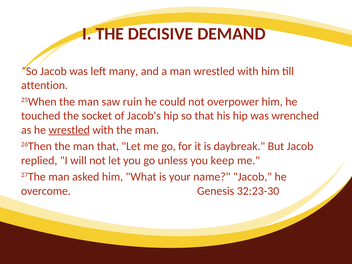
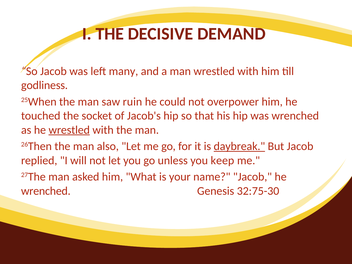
attention: attention -> godliness
man that: that -> also
daybreak underline: none -> present
overcome at (46, 191): overcome -> wrenched
32:23-30: 32:23-30 -> 32:75-30
